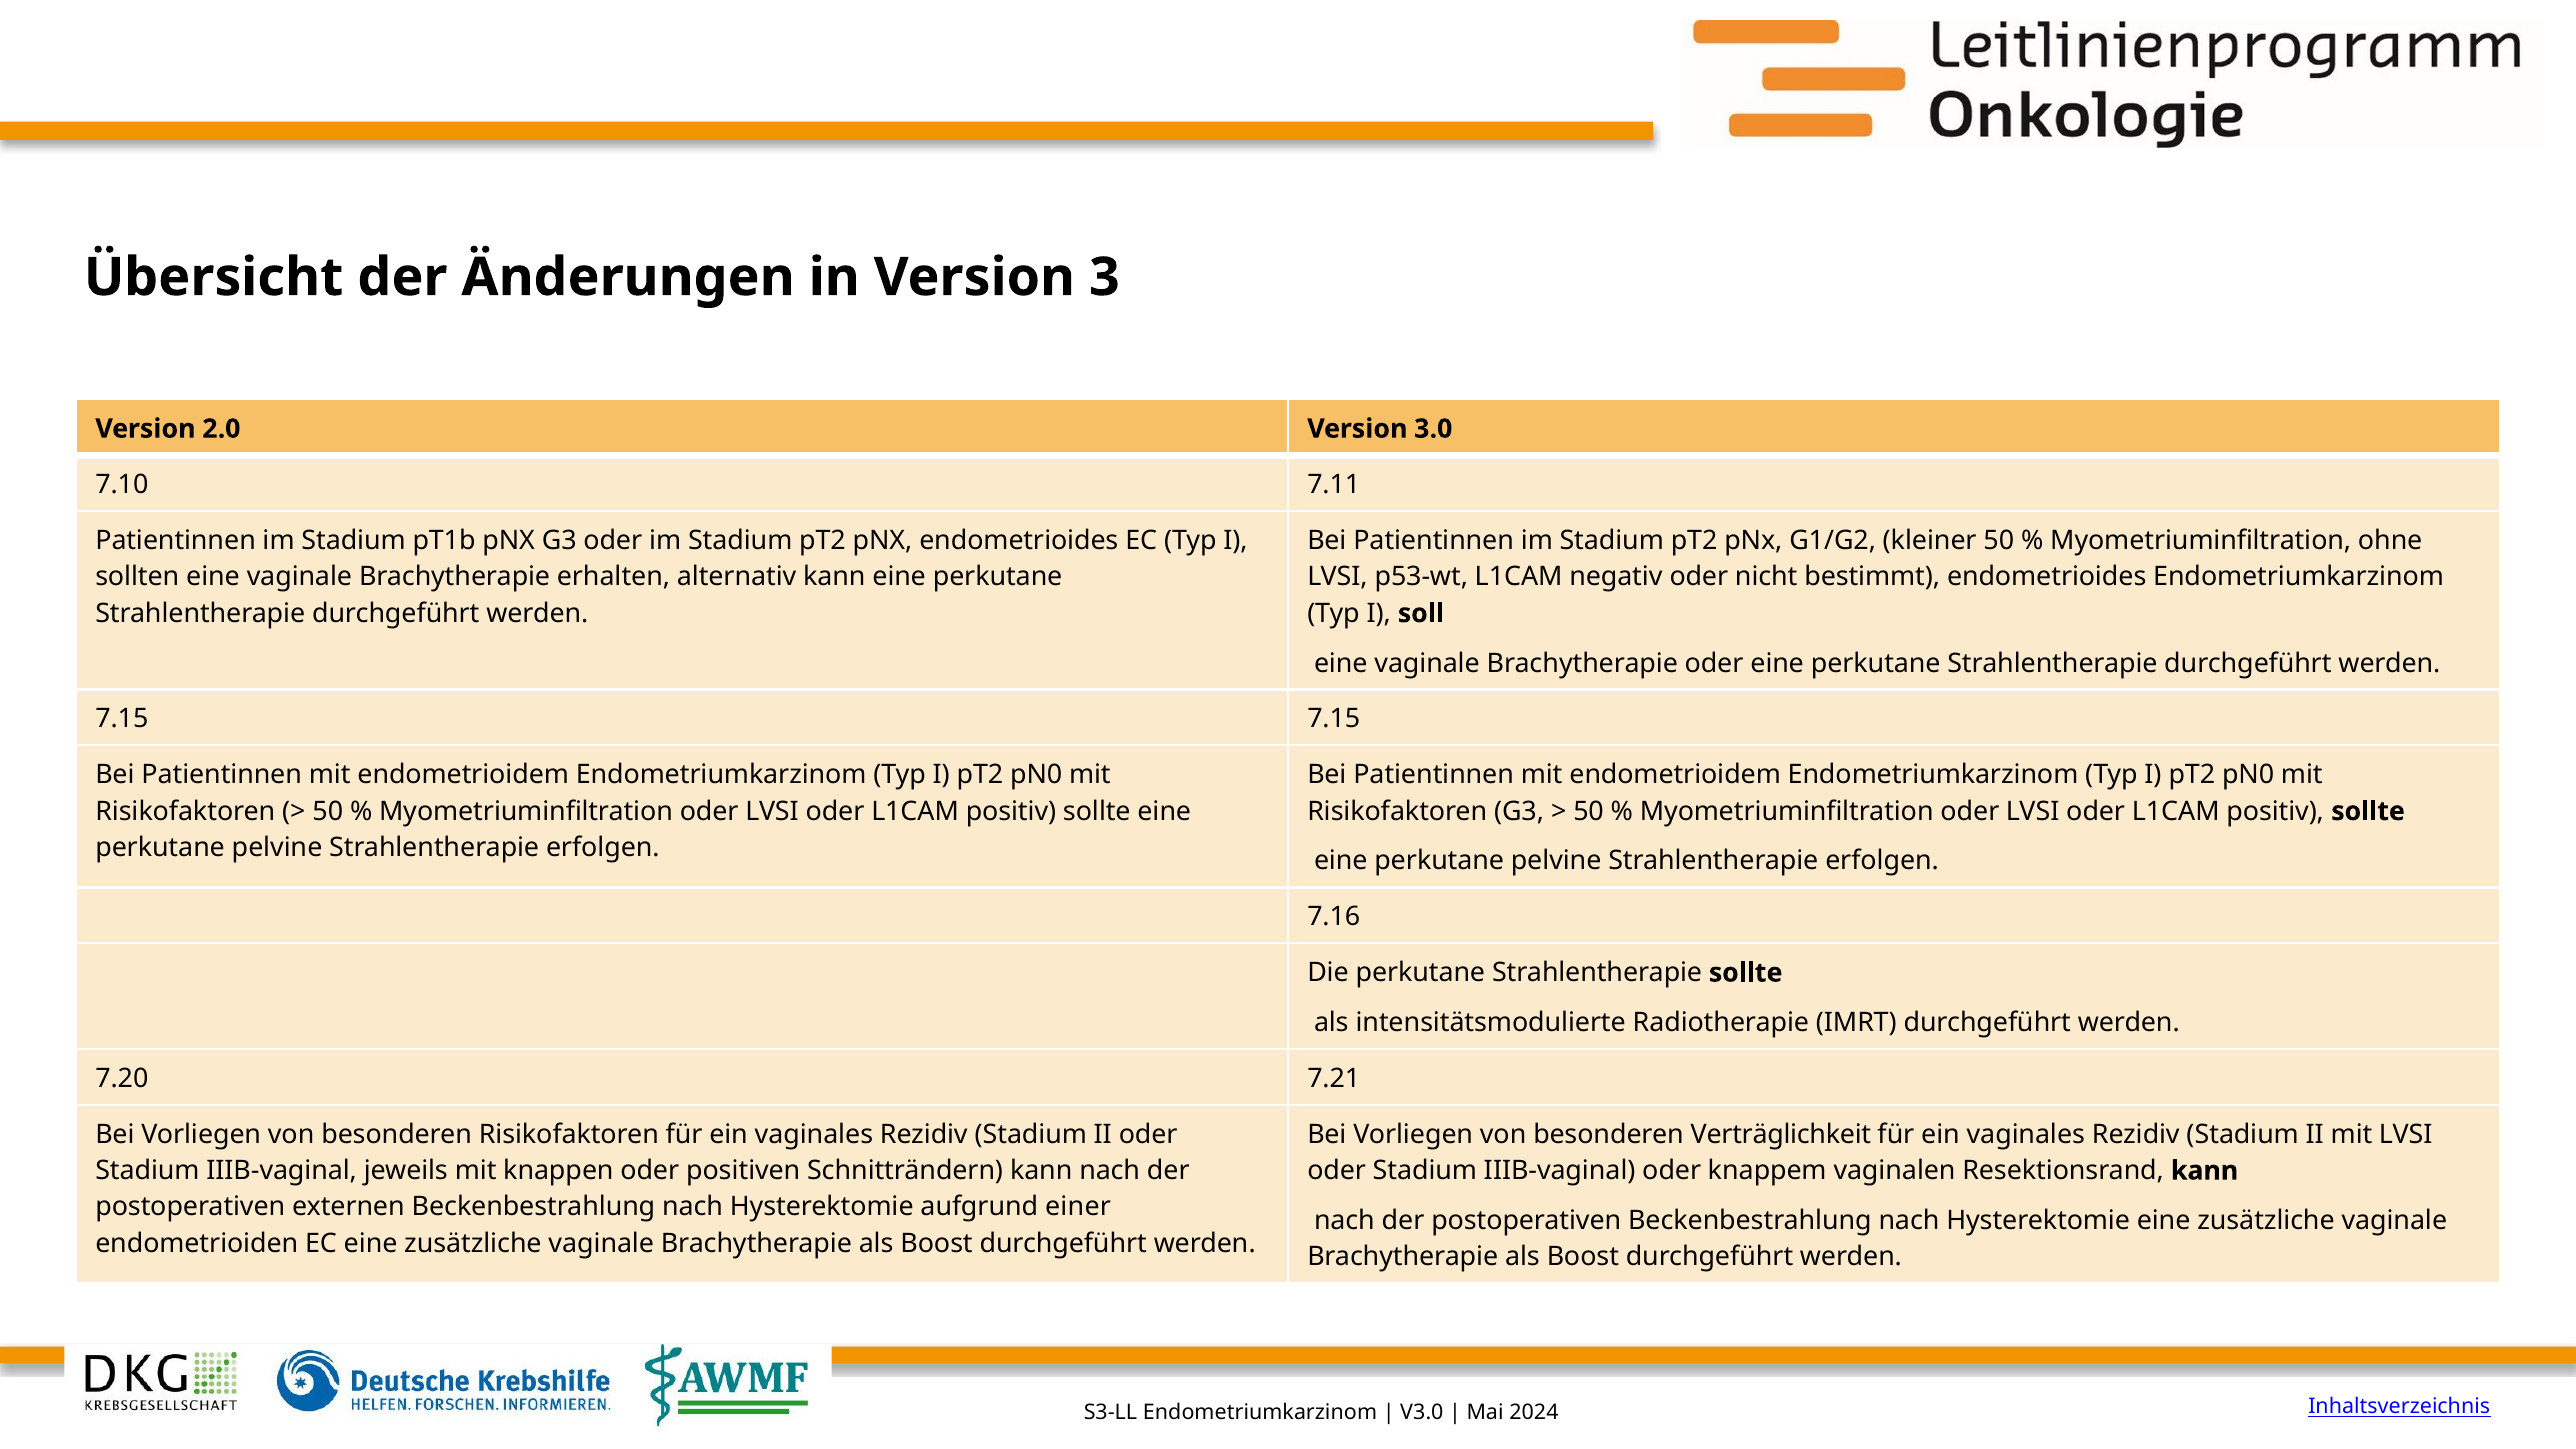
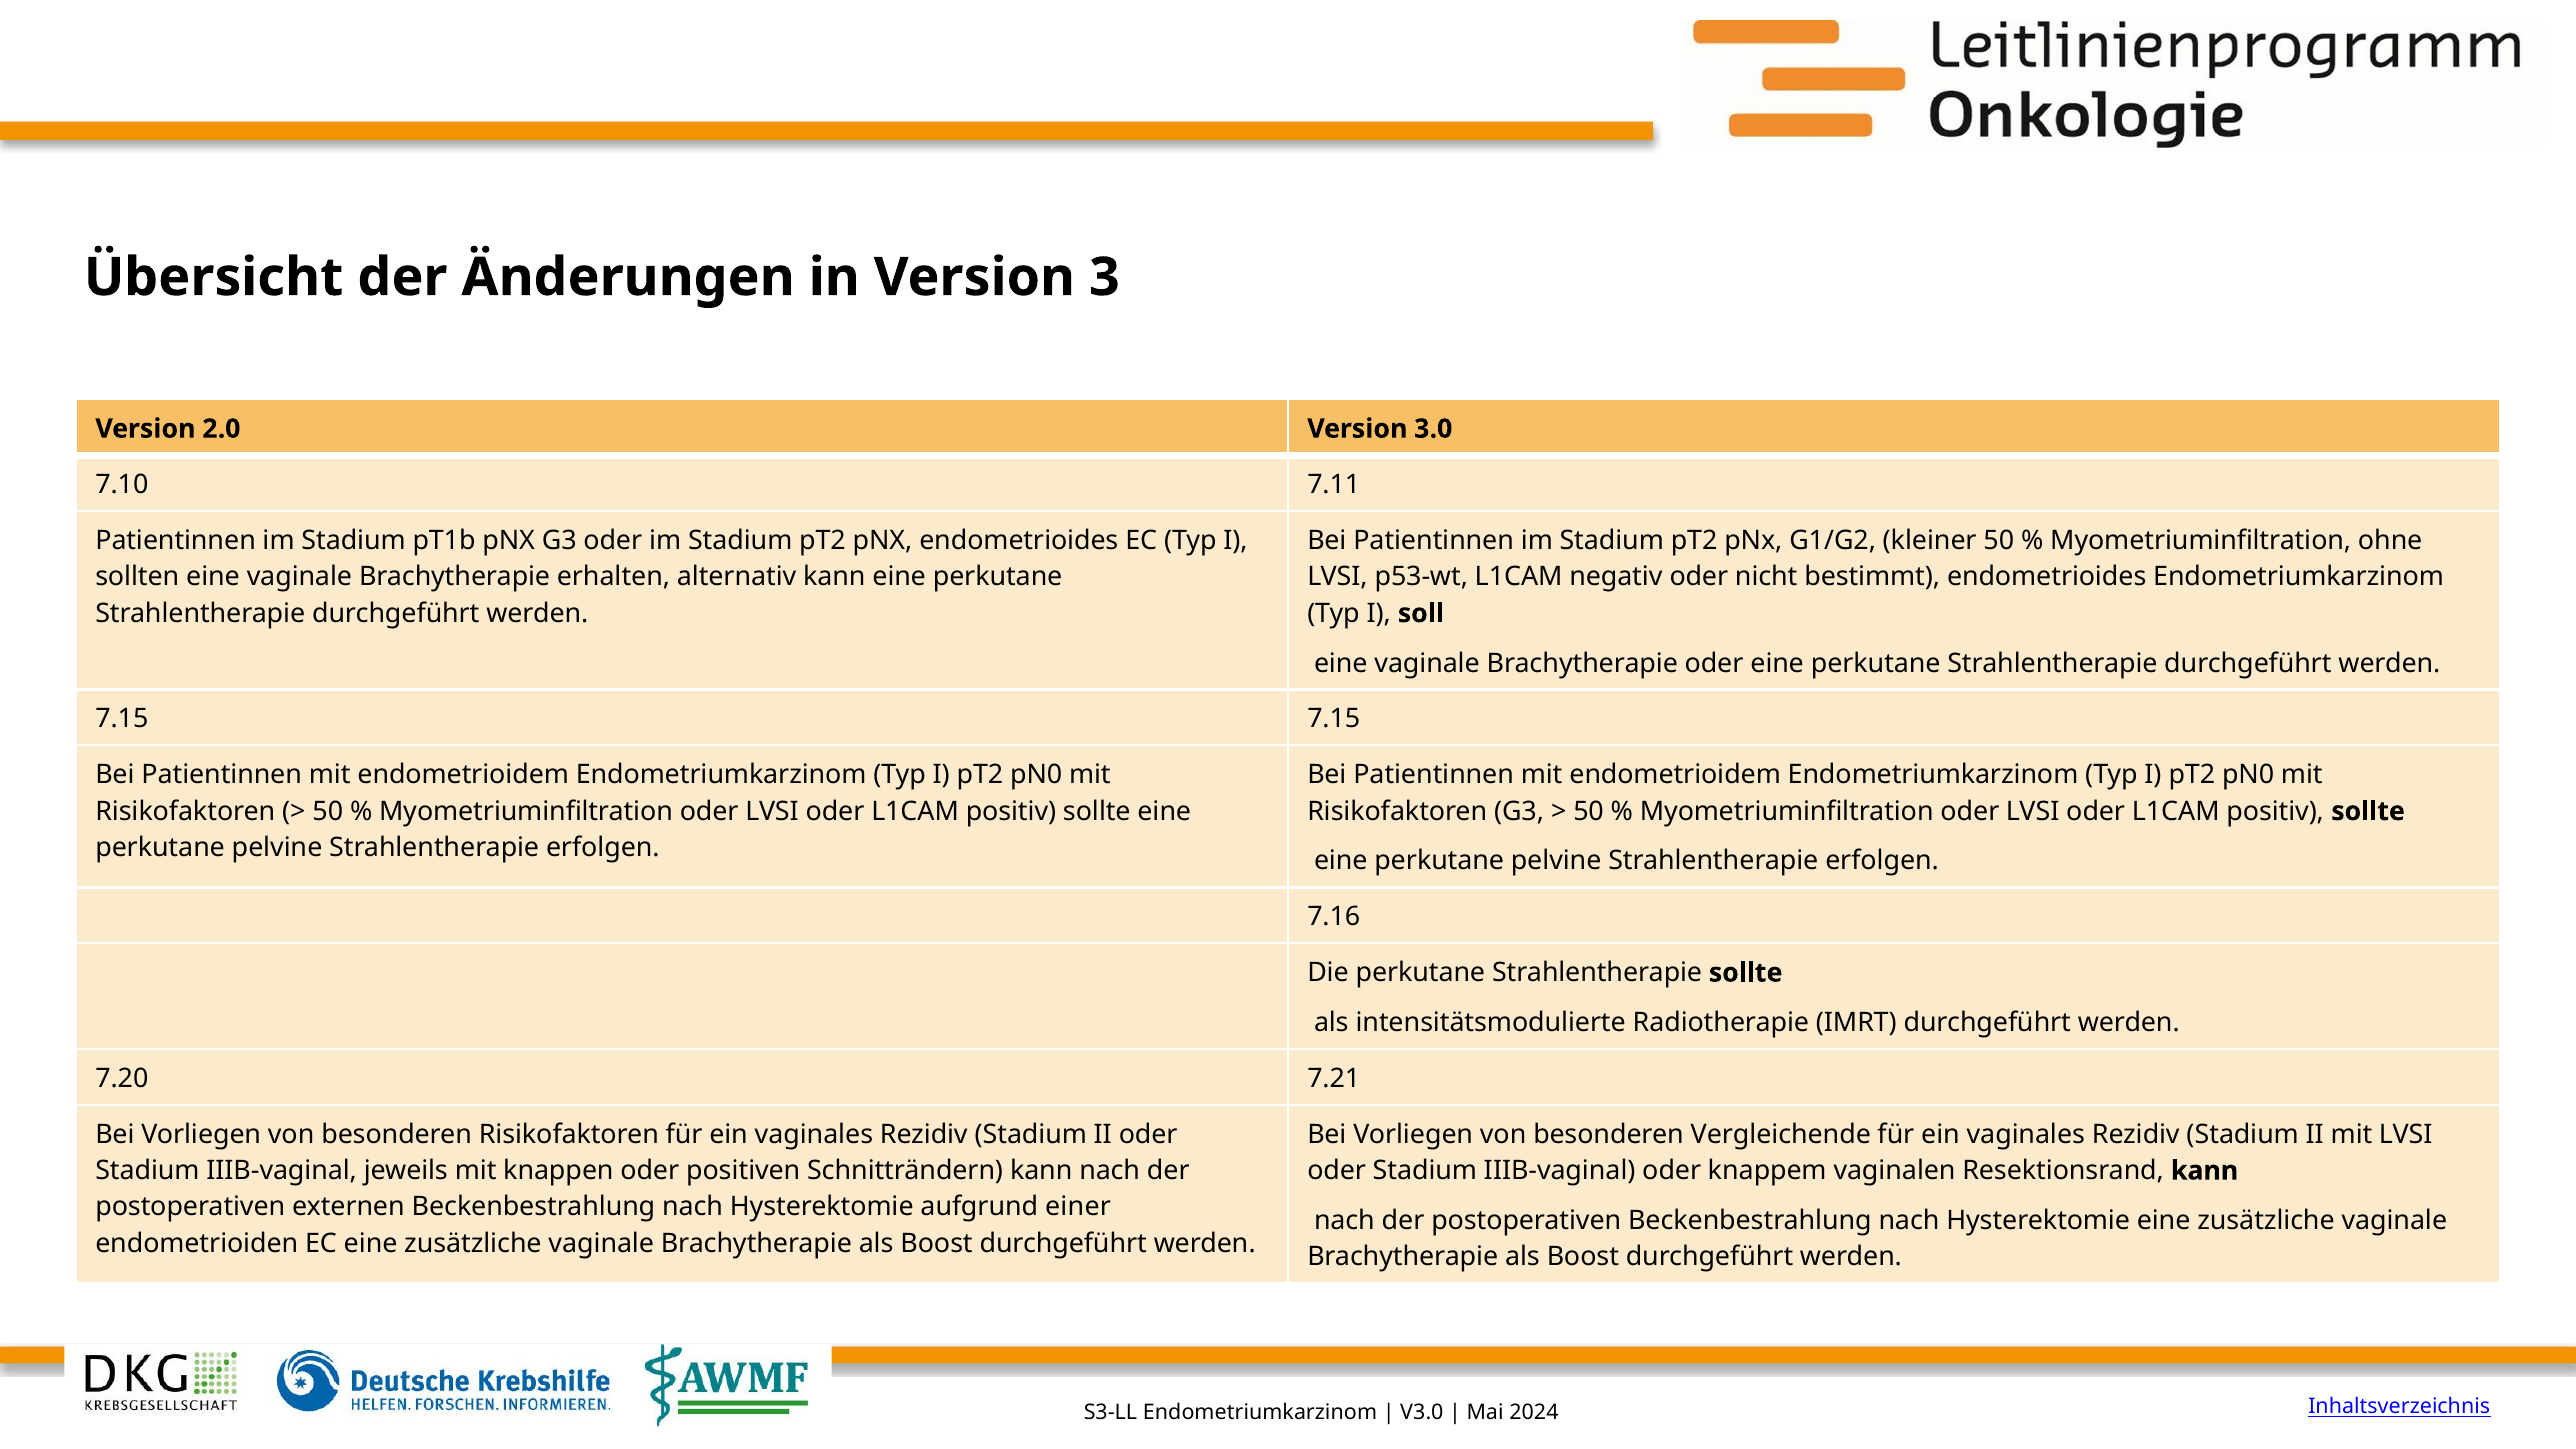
Verträglichkeit: Verträglichkeit -> Vergleichende
